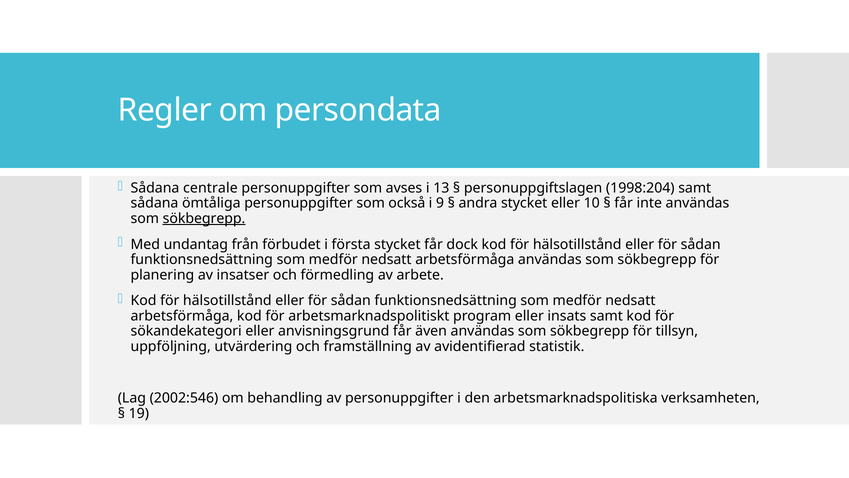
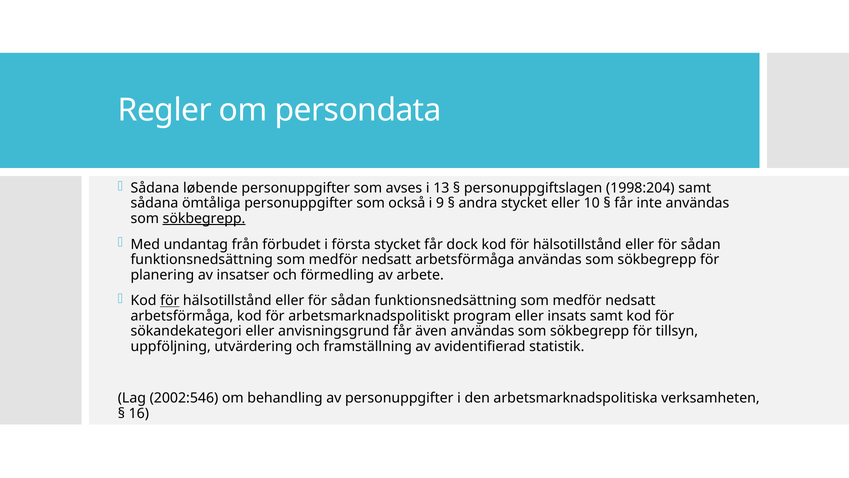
centrale: centrale -> løbende
för at (170, 300) underline: none -> present
19: 19 -> 16
